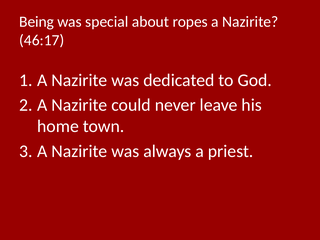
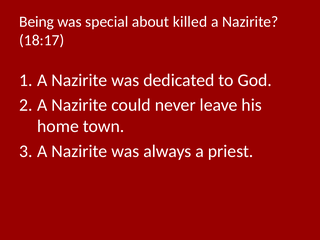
ropes: ropes -> killed
46:17: 46:17 -> 18:17
